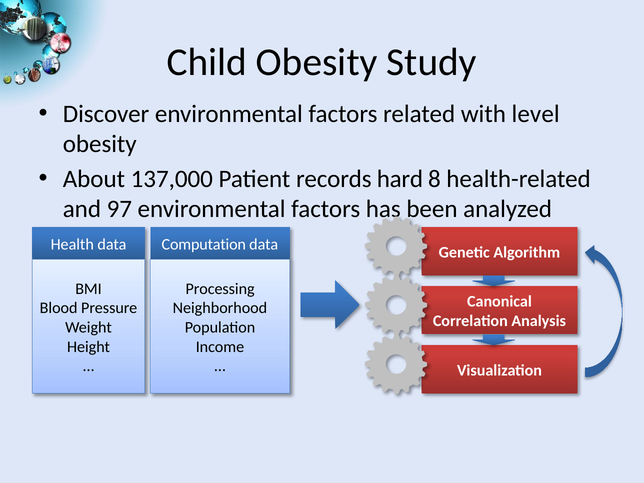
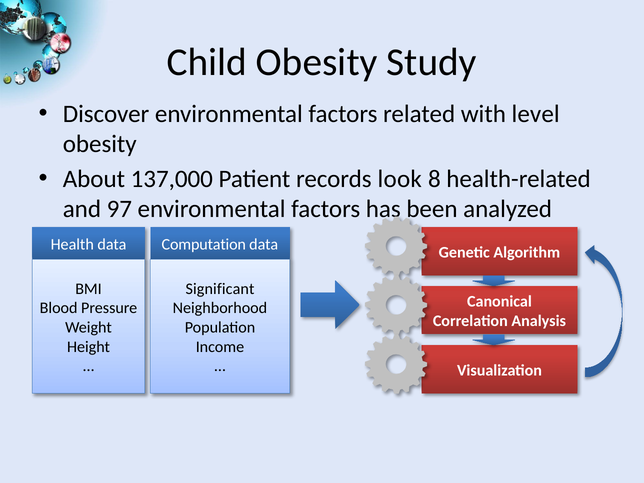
hard: hard -> look
Processing: Processing -> Significant
